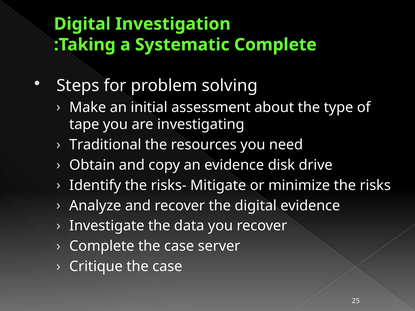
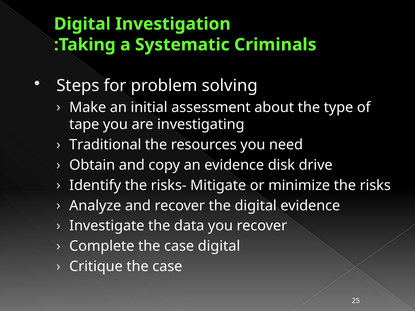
Systematic Complete: Complete -> Criminals
case server: server -> digital
